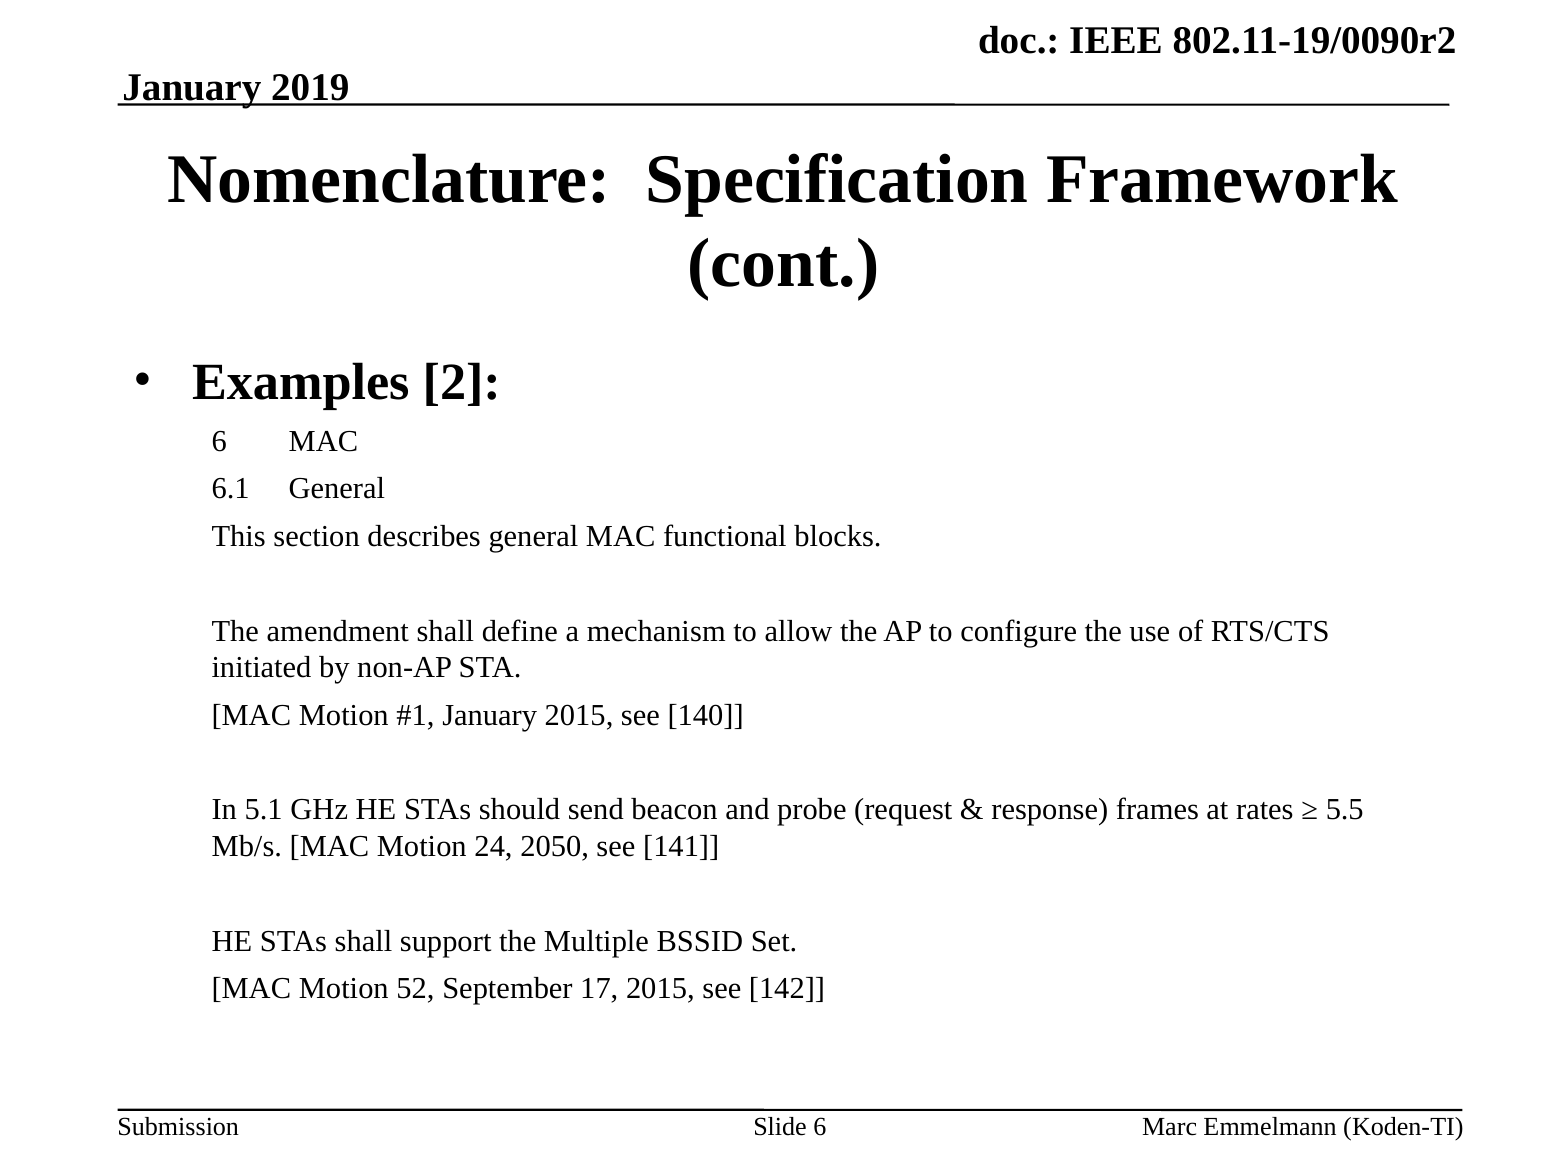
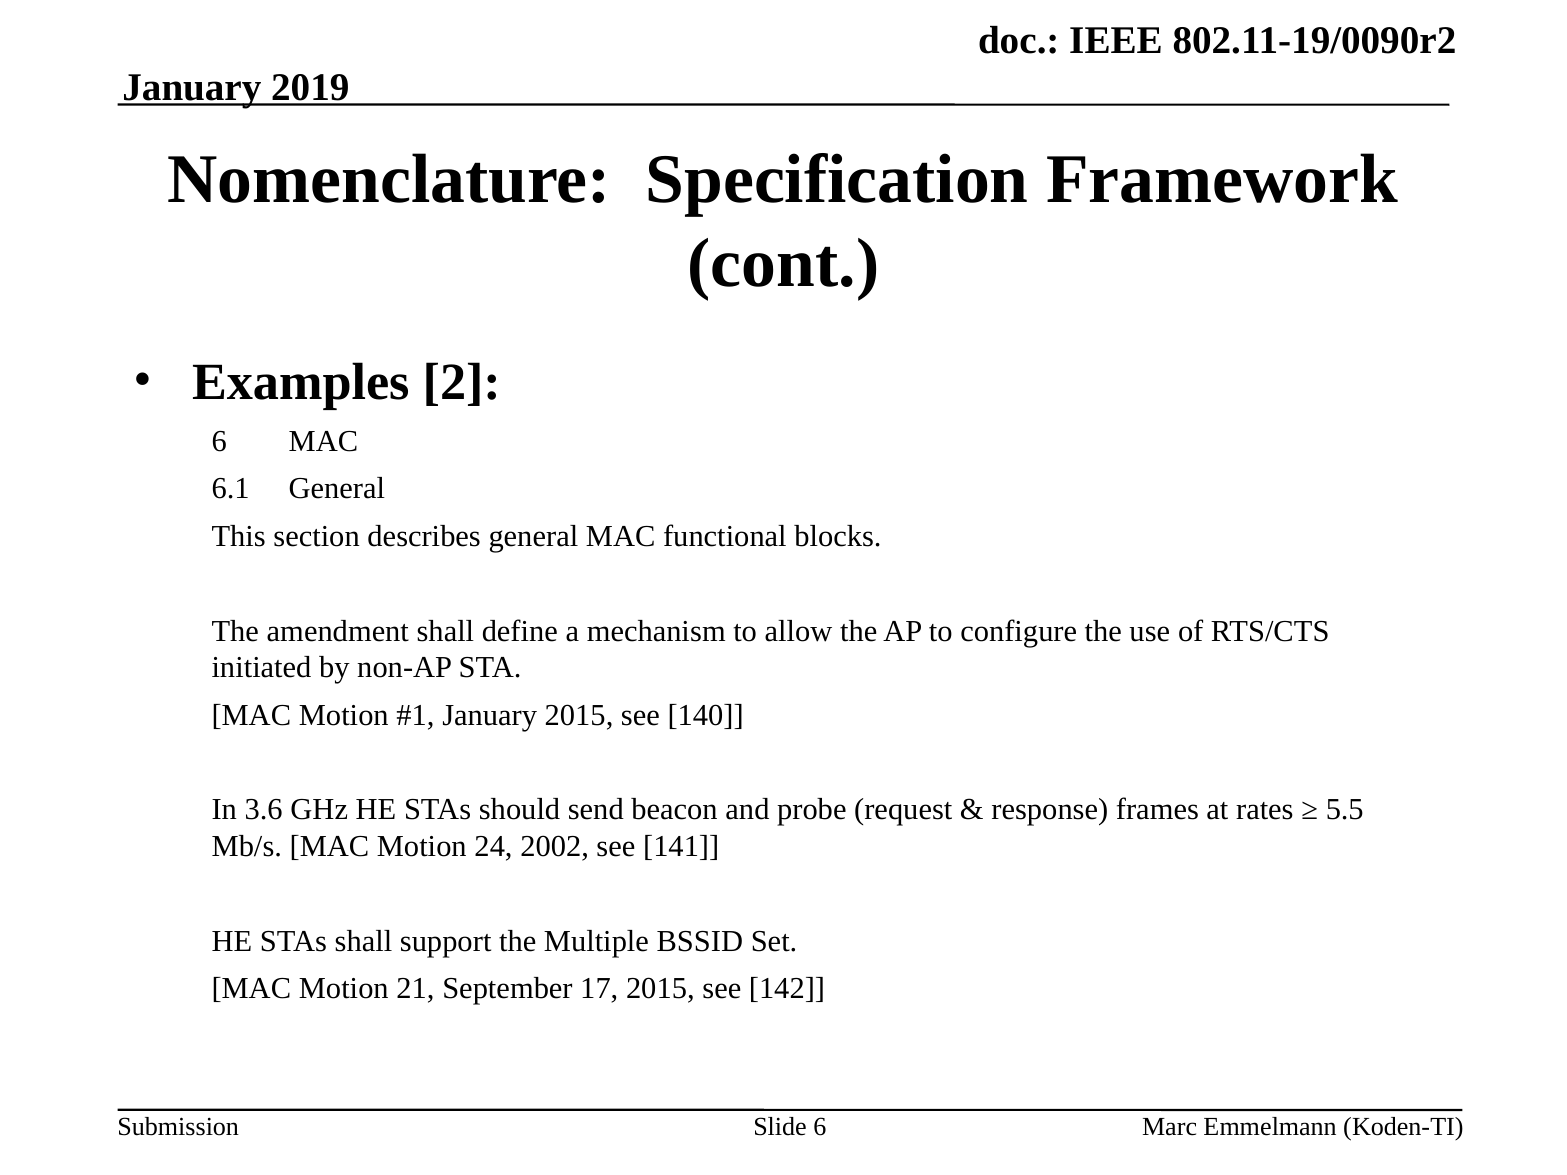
5.1: 5.1 -> 3.6
2050: 2050 -> 2002
52: 52 -> 21
